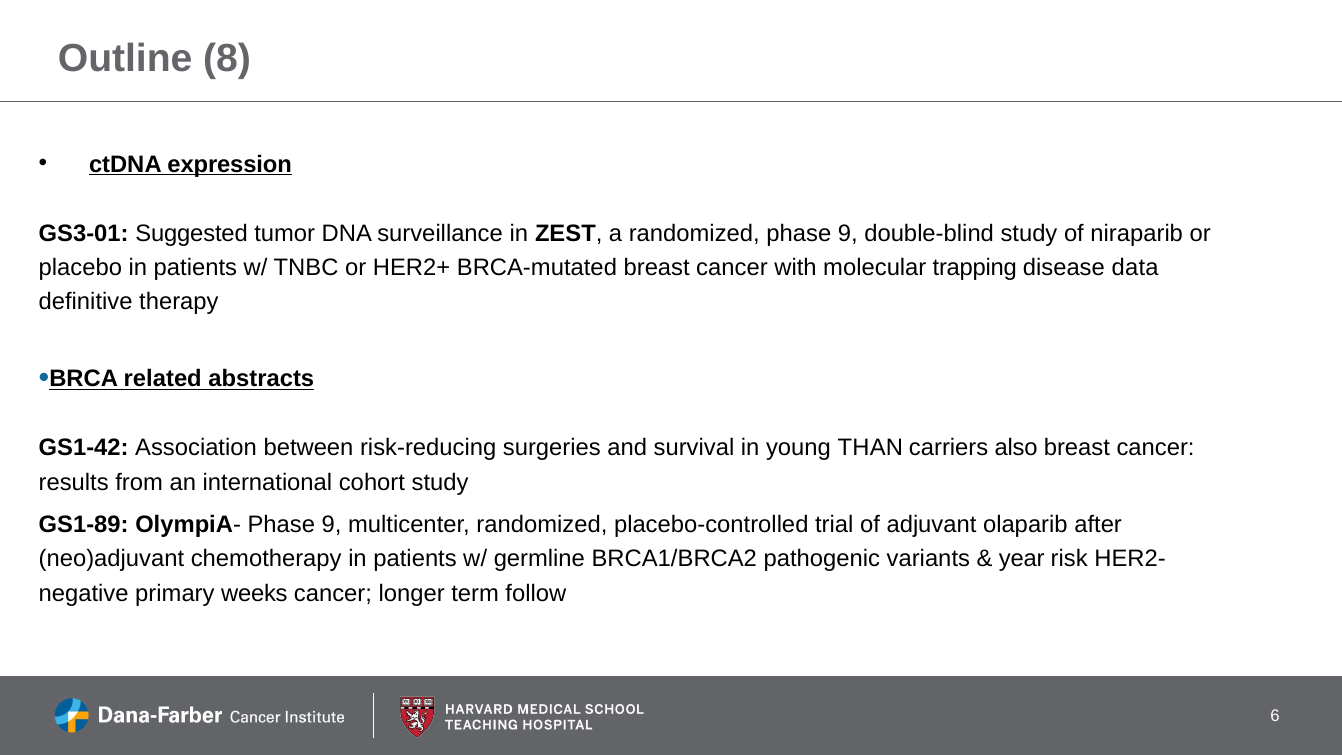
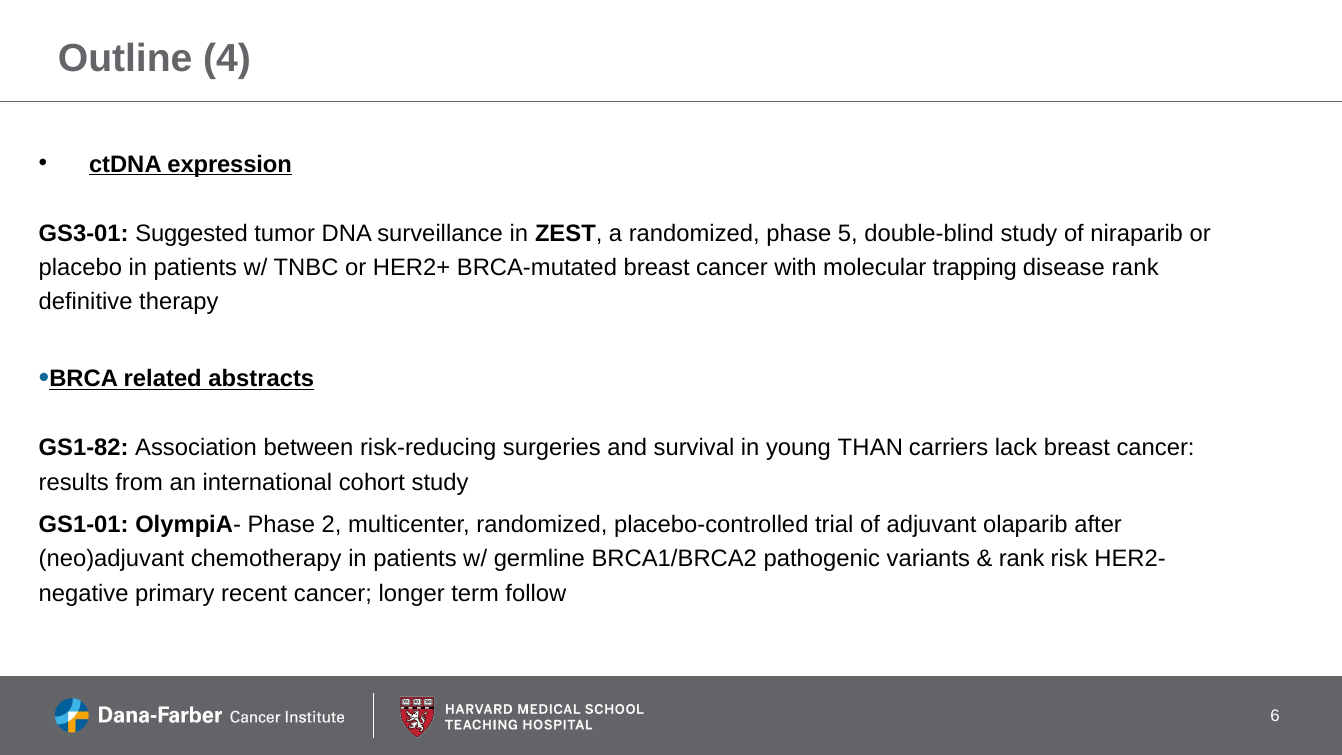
8: 8 -> 4
randomized phase 9: 9 -> 5
disease data: data -> rank
GS1-42: GS1-42 -> GS1-82
also: also -> lack
GS1-89: GS1-89 -> GS1-01
OlympiA- Phase 9: 9 -> 2
year at (1022, 559): year -> rank
weeks: weeks -> recent
